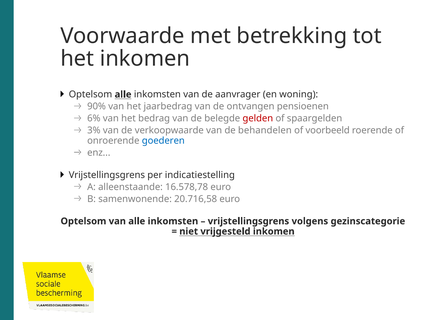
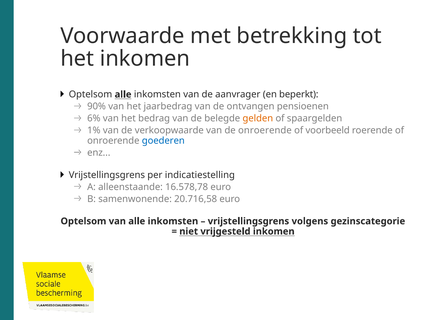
woning: woning -> beperkt
gelden colour: red -> orange
3%: 3% -> 1%
de behandelen: behandelen -> onroerende
